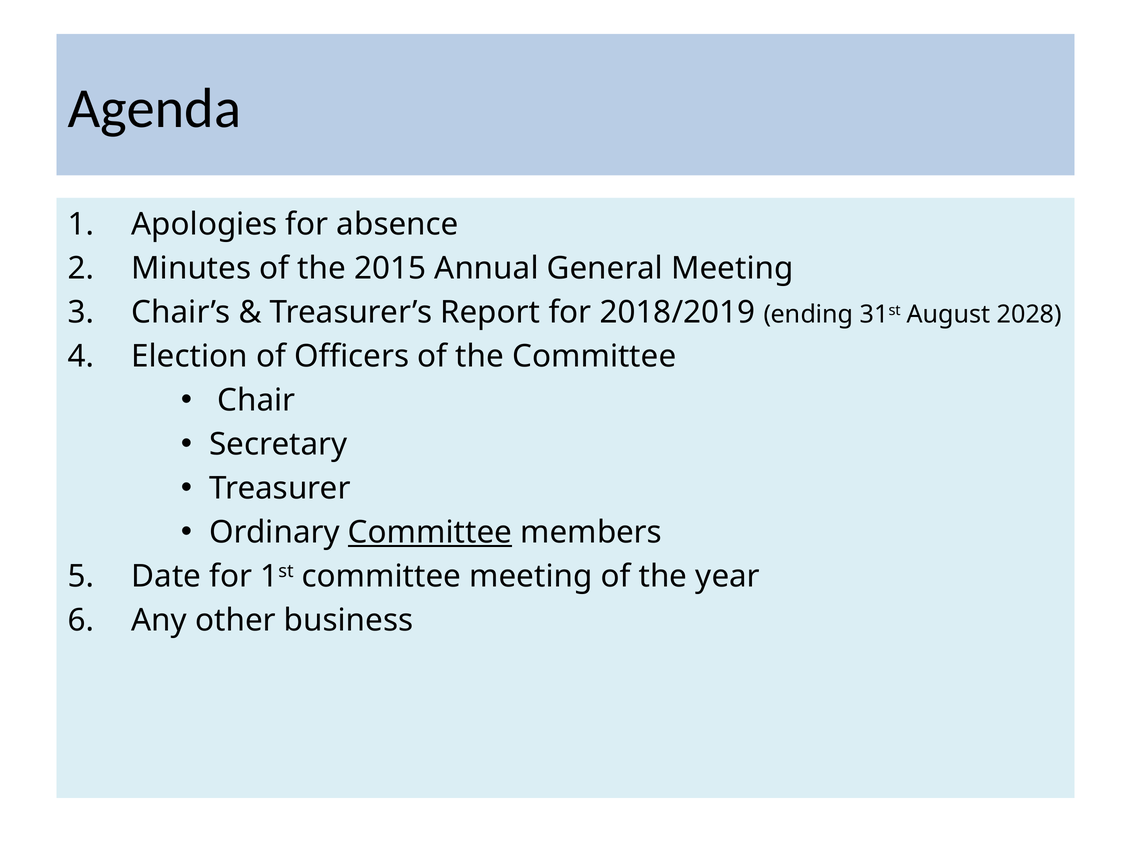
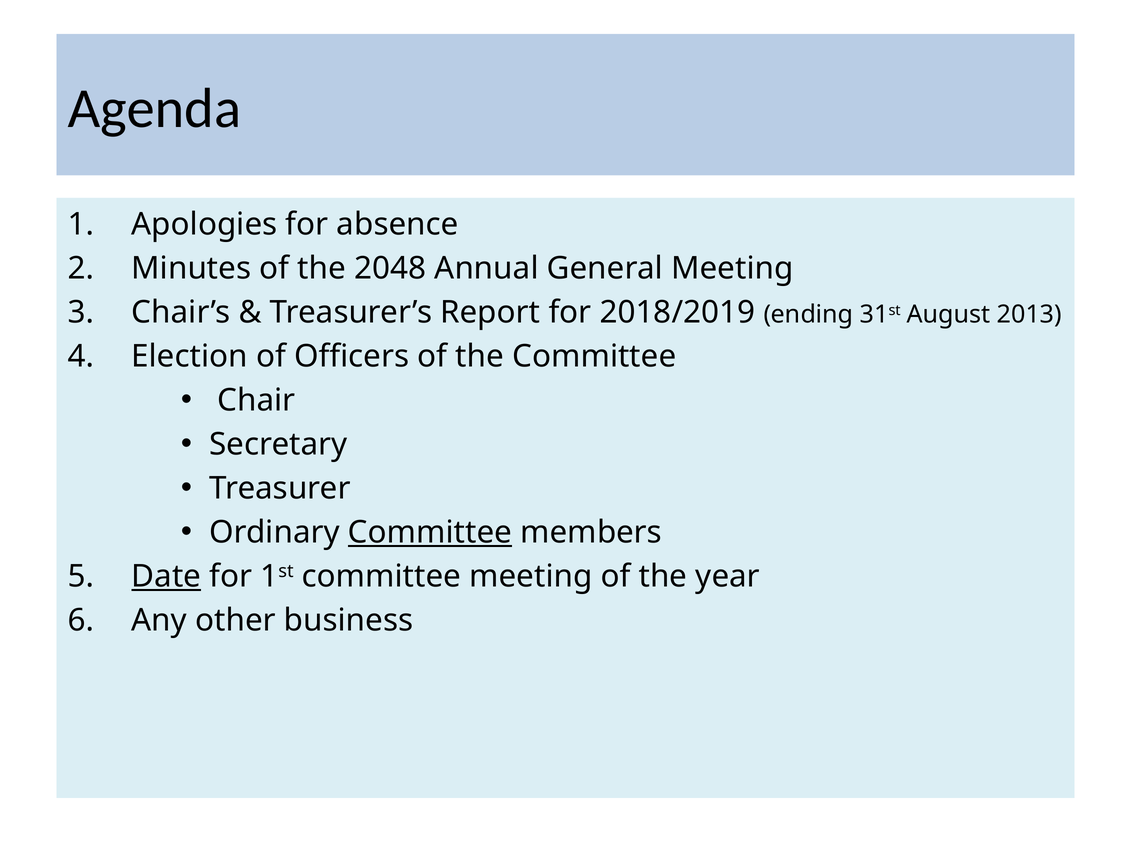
2015: 2015 -> 2048
2028: 2028 -> 2013
Date underline: none -> present
